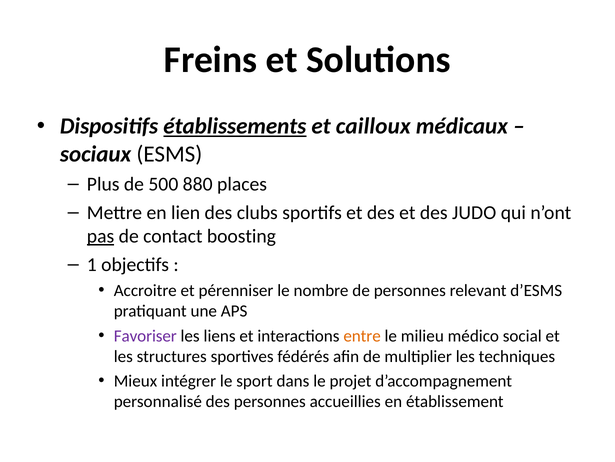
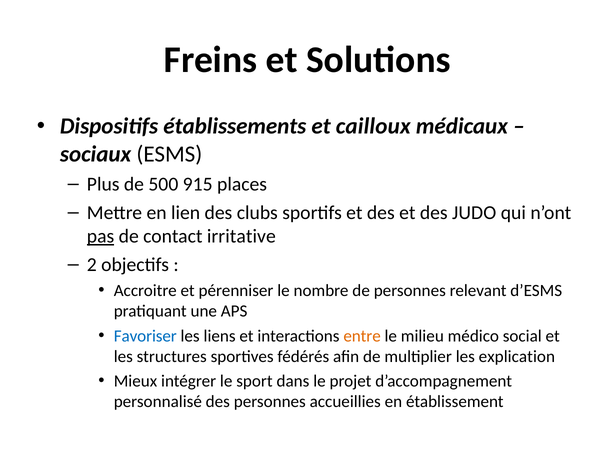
établissements underline: present -> none
880: 880 -> 915
boosting: boosting -> irritative
1: 1 -> 2
Favoriser colour: purple -> blue
techniques: techniques -> explication
